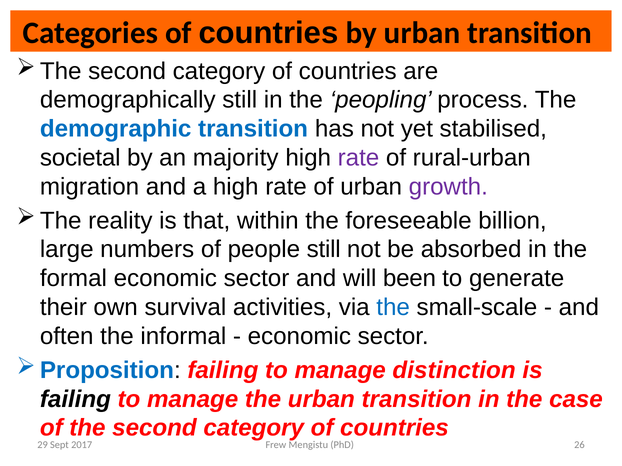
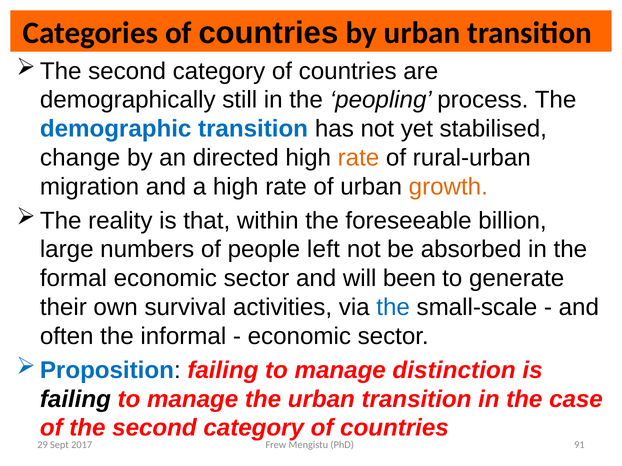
societal: societal -> change
majority: majority -> directed
rate at (359, 158) colour: purple -> orange
growth colour: purple -> orange
people still: still -> left
26: 26 -> 91
